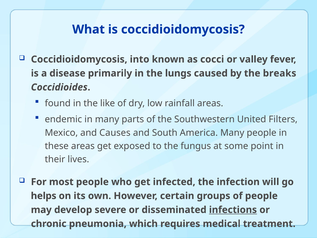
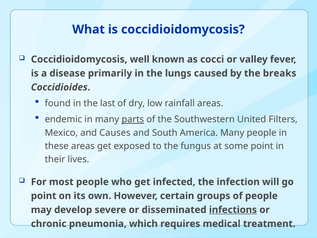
into: into -> well
like: like -> last
parts underline: none -> present
helps at (44, 196): helps -> point
